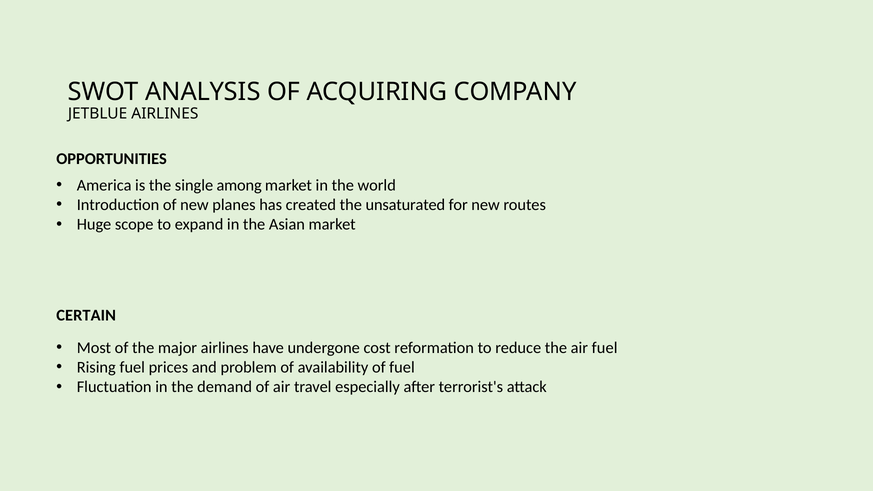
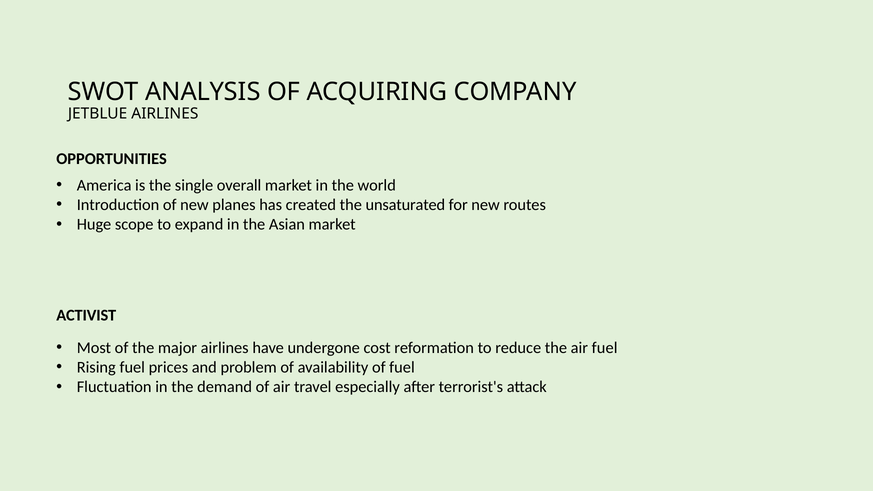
among: among -> overall
CERTAIN: CERTAIN -> ACTIVIST
